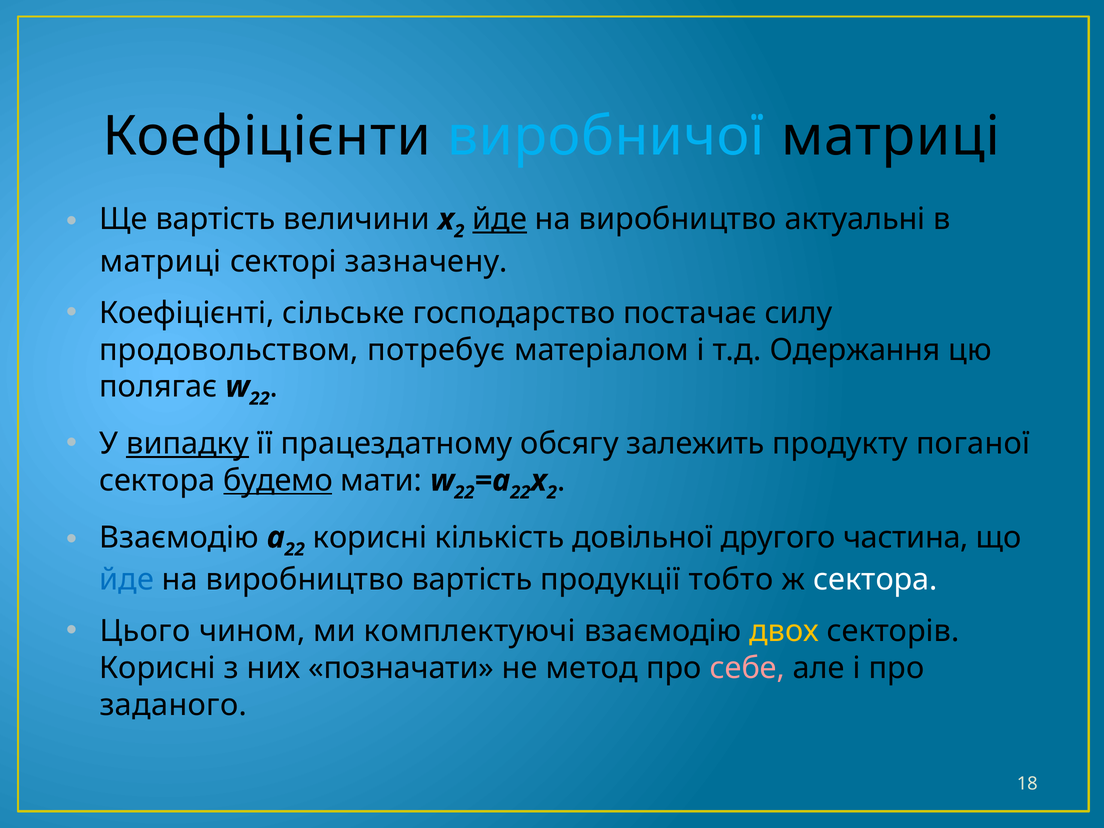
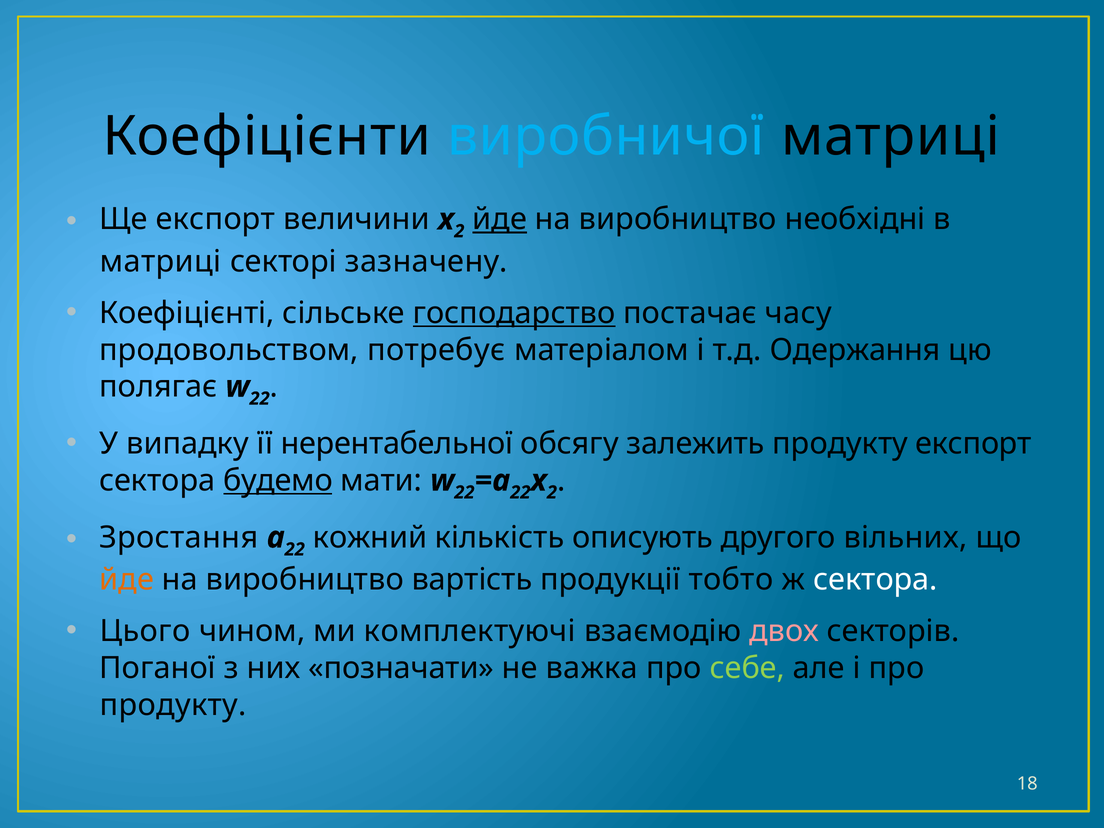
Ще вартість: вартість -> експорт
актуальні: актуальні -> необхідні
господарство underline: none -> present
силу: силу -> часу
випадку underline: present -> none
працездатному: працездатному -> нерентабельної
продукту поганої: поганої -> експорт
Взаємодію at (179, 537): Взаємодію -> Зростання
корисні at (370, 537): корисні -> кожний
довільної: довільної -> описують
частина: частина -> вільних
йде at (127, 580) colour: blue -> orange
двох colour: yellow -> pink
Корисні at (158, 668): Корисні -> Поганої
метод: метод -> важка
себе colour: pink -> light green
заданого at (173, 705): заданого -> продукту
